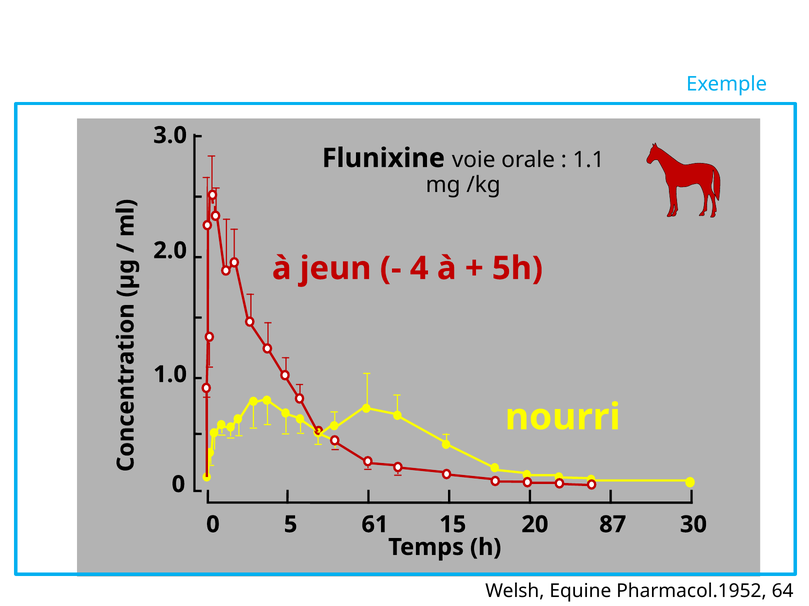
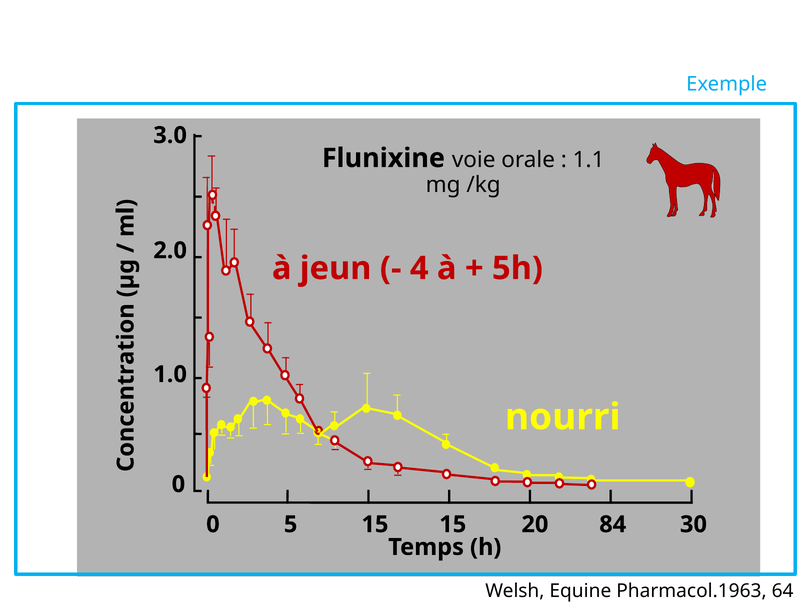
5 61: 61 -> 15
87: 87 -> 84
Pharmacol.1952: Pharmacol.1952 -> Pharmacol.1963
